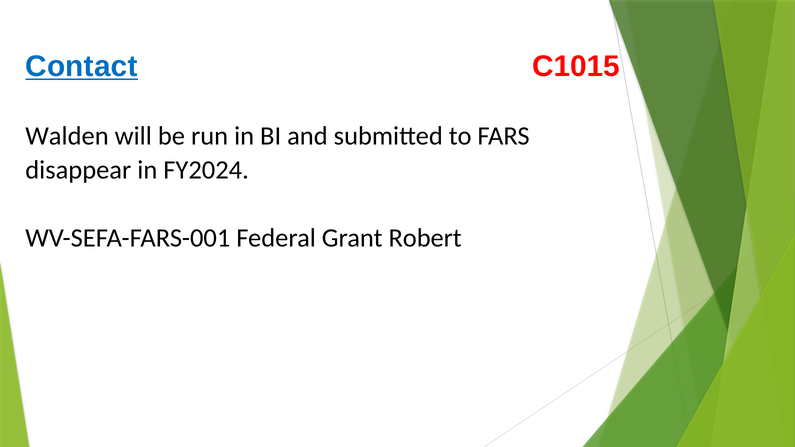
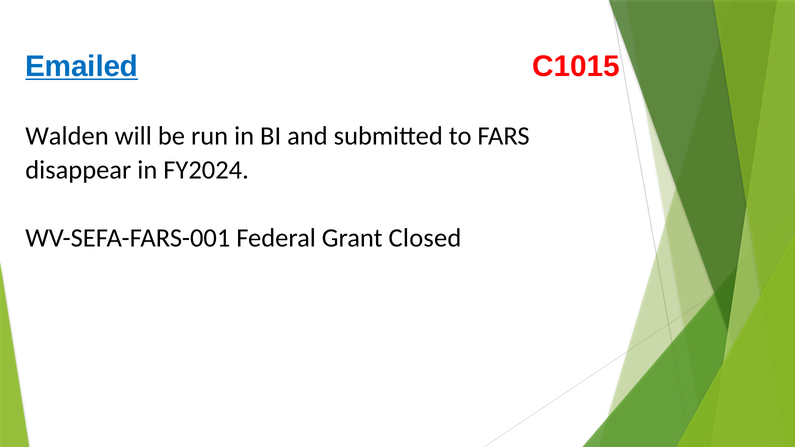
Contact: Contact -> Emailed
Robert: Robert -> Closed
